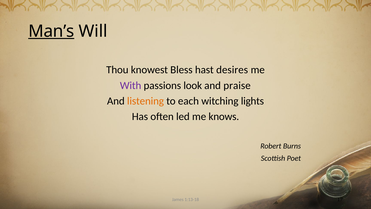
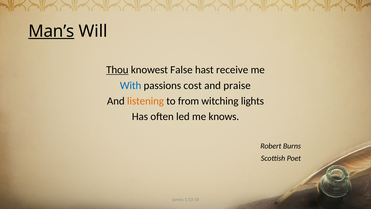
Thou underline: none -> present
Bless: Bless -> False
desires: desires -> receive
With colour: purple -> blue
look: look -> cost
each: each -> from
